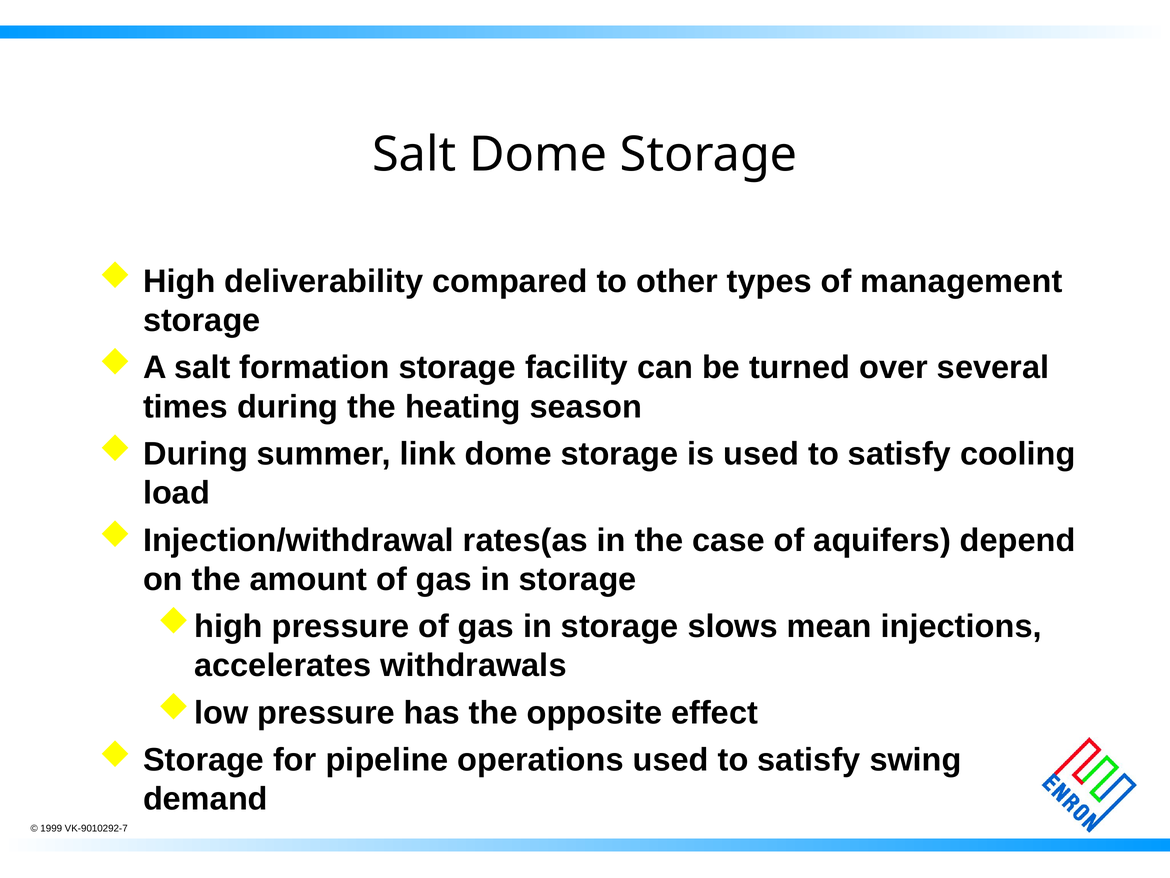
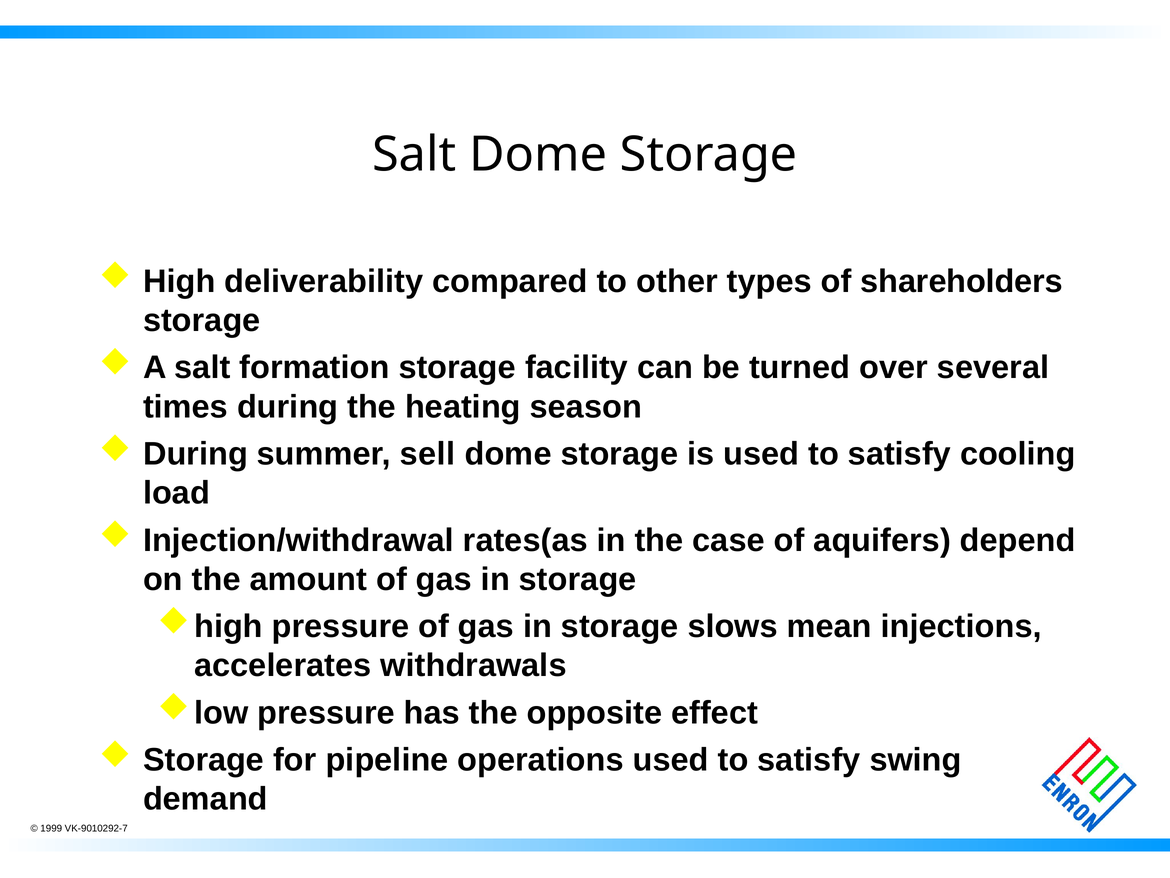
management: management -> shareholders
link: link -> sell
